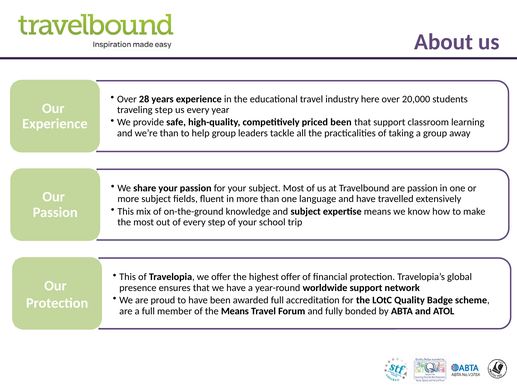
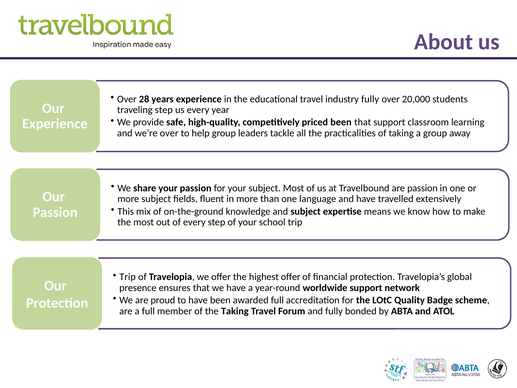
industry here: here -> fully
we’re than: than -> over
This at (128, 277): This -> Trip
the Means: Means -> Taking
